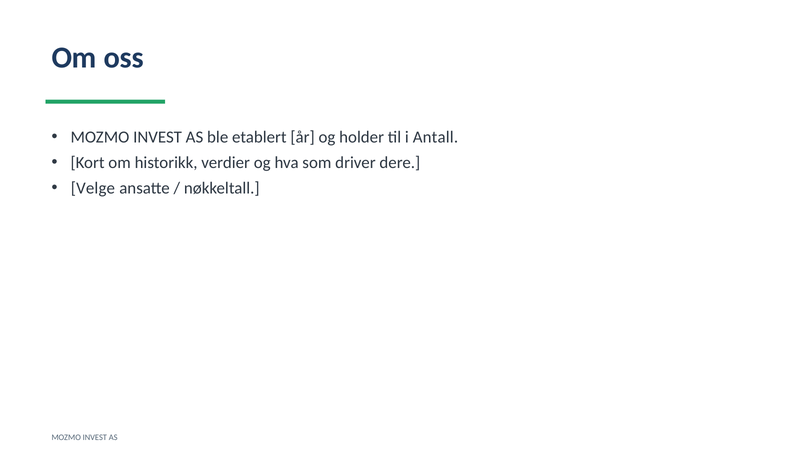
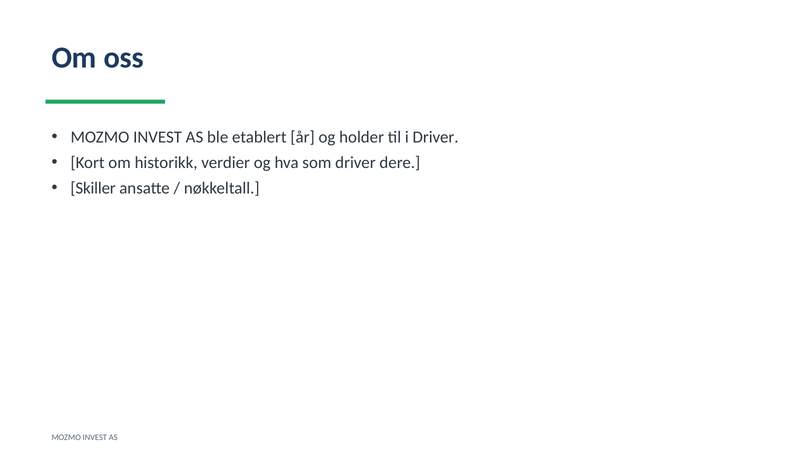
i Antall: Antall -> Driver
Velge: Velge -> Skiller
